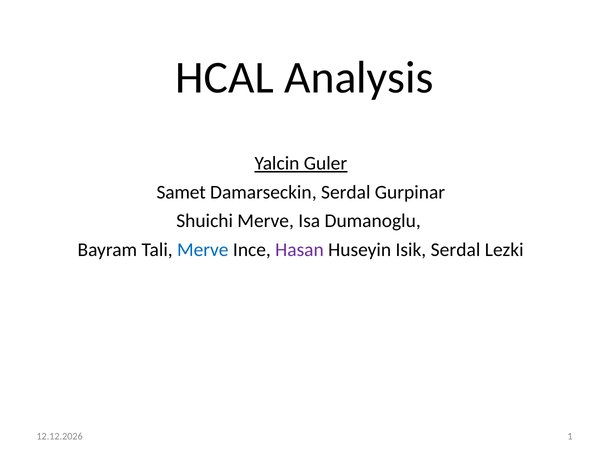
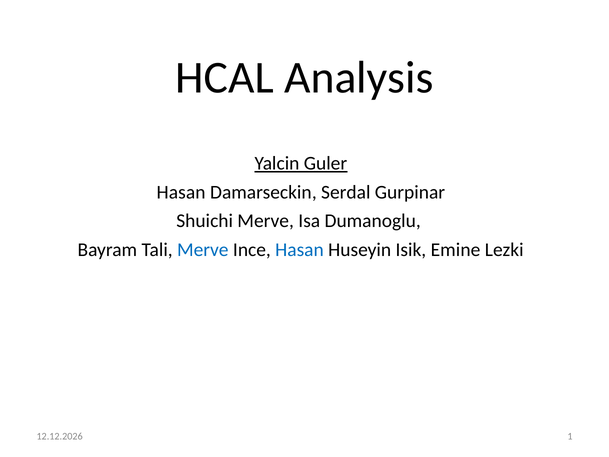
Samet at (181, 192): Samet -> Hasan
Hasan at (299, 250) colour: purple -> blue
Isik Serdal: Serdal -> Emine
